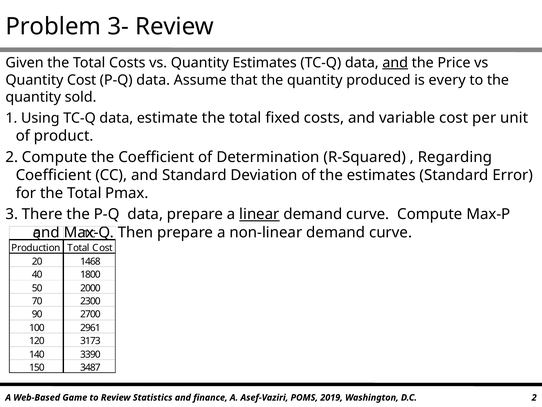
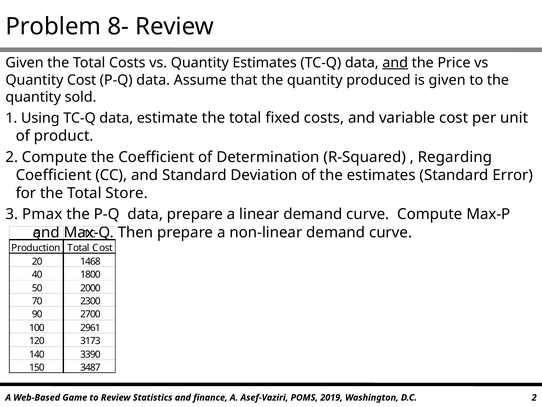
3-: 3- -> 8-
is every: every -> given
Pmax: Pmax -> Store
There: There -> Pmax
linear underline: present -> none
